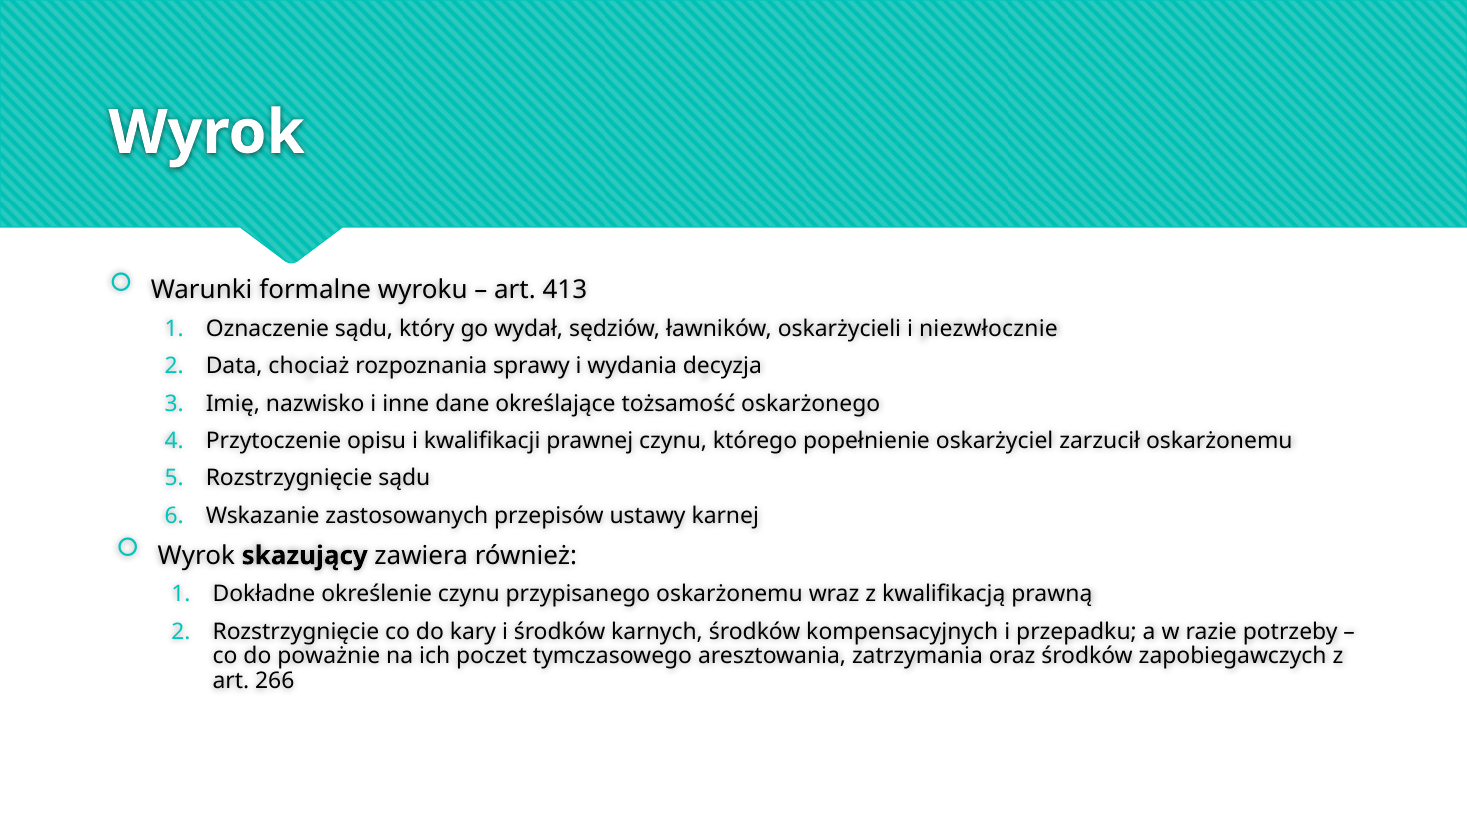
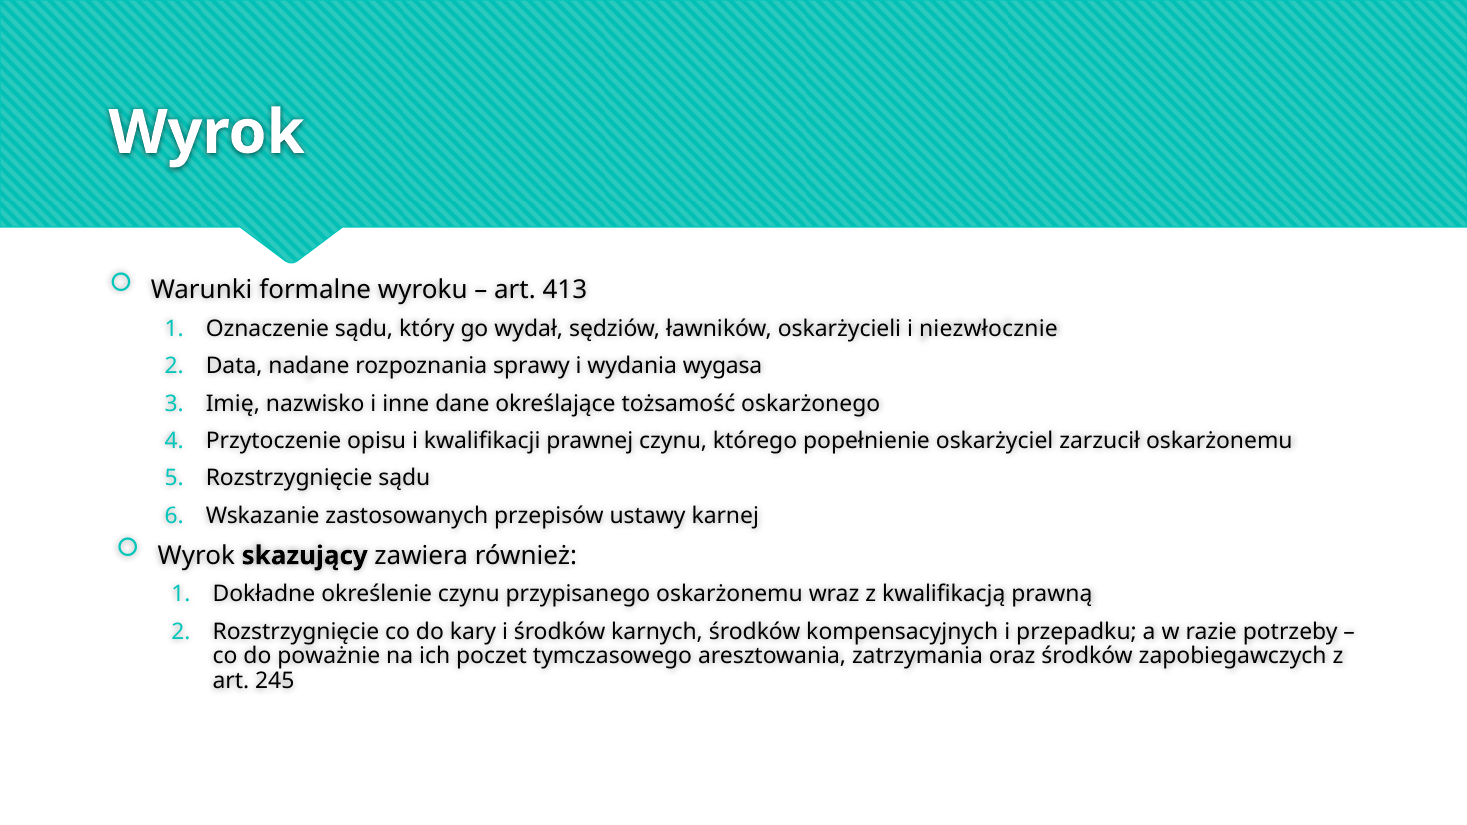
chociaż: chociaż -> nadane
decyzja: decyzja -> wygasa
266: 266 -> 245
